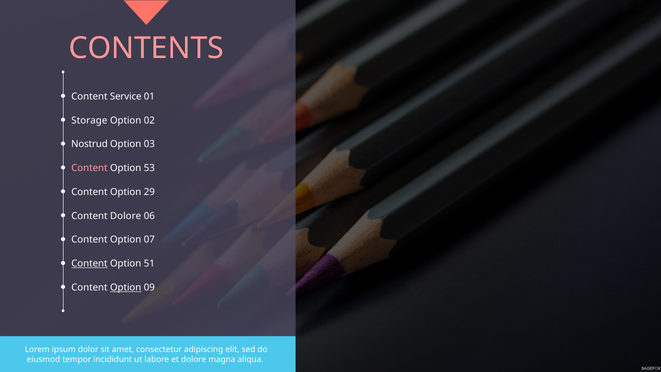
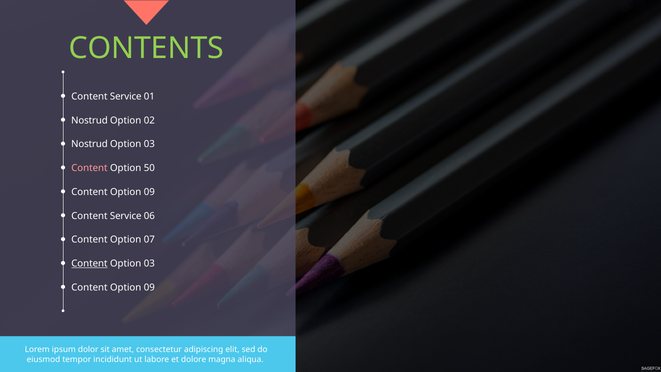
CONTENTS colour: pink -> light green
Storage at (89, 120): Storage -> Nostrud
53: 53 -> 50
29 at (149, 192): 29 -> 09
Dolore at (126, 216): Dolore -> Service
51 at (149, 264): 51 -> 03
Option at (126, 287) underline: present -> none
